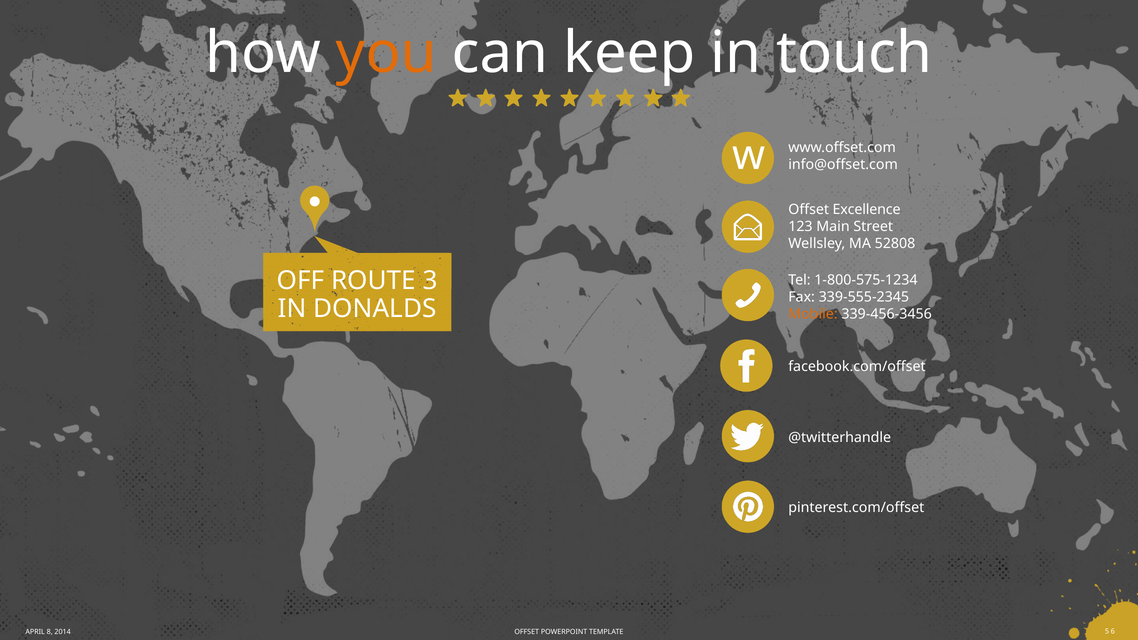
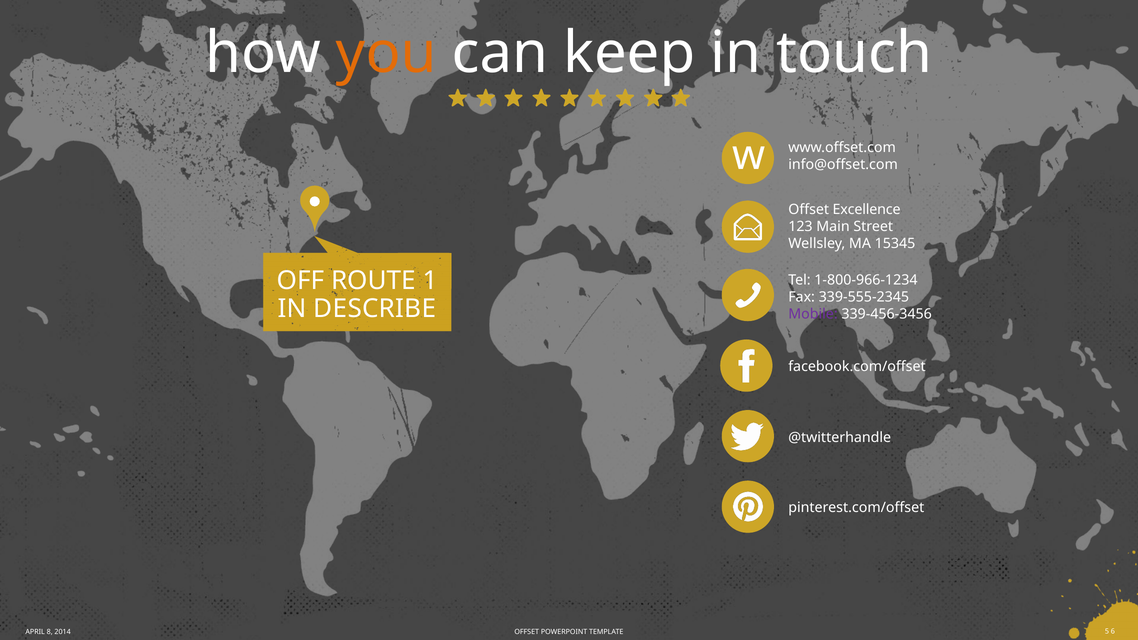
52808: 52808 -> 15345
3: 3 -> 1
1-800-575-1234: 1-800-575-1234 -> 1-800-966-1234
DONALDS: DONALDS -> DESCRIBE
Mobile colour: orange -> purple
